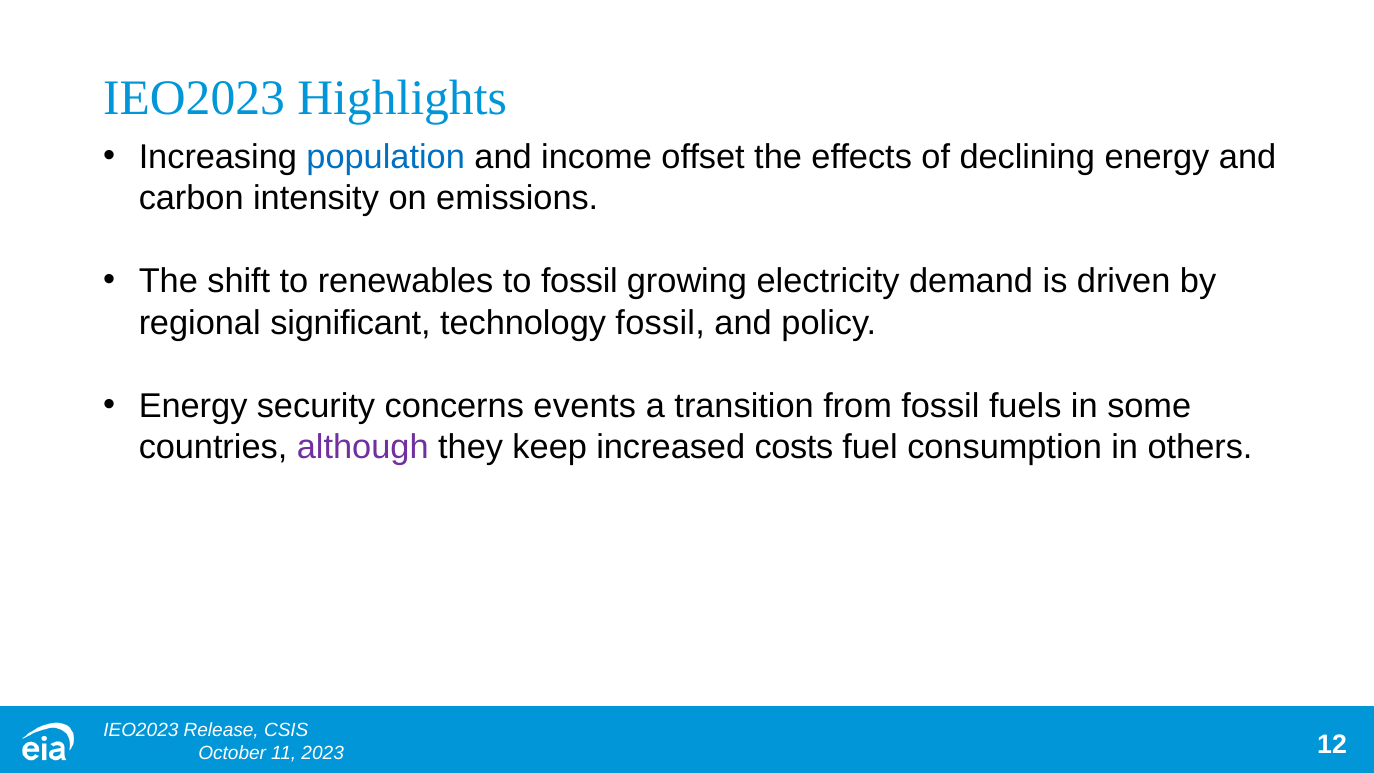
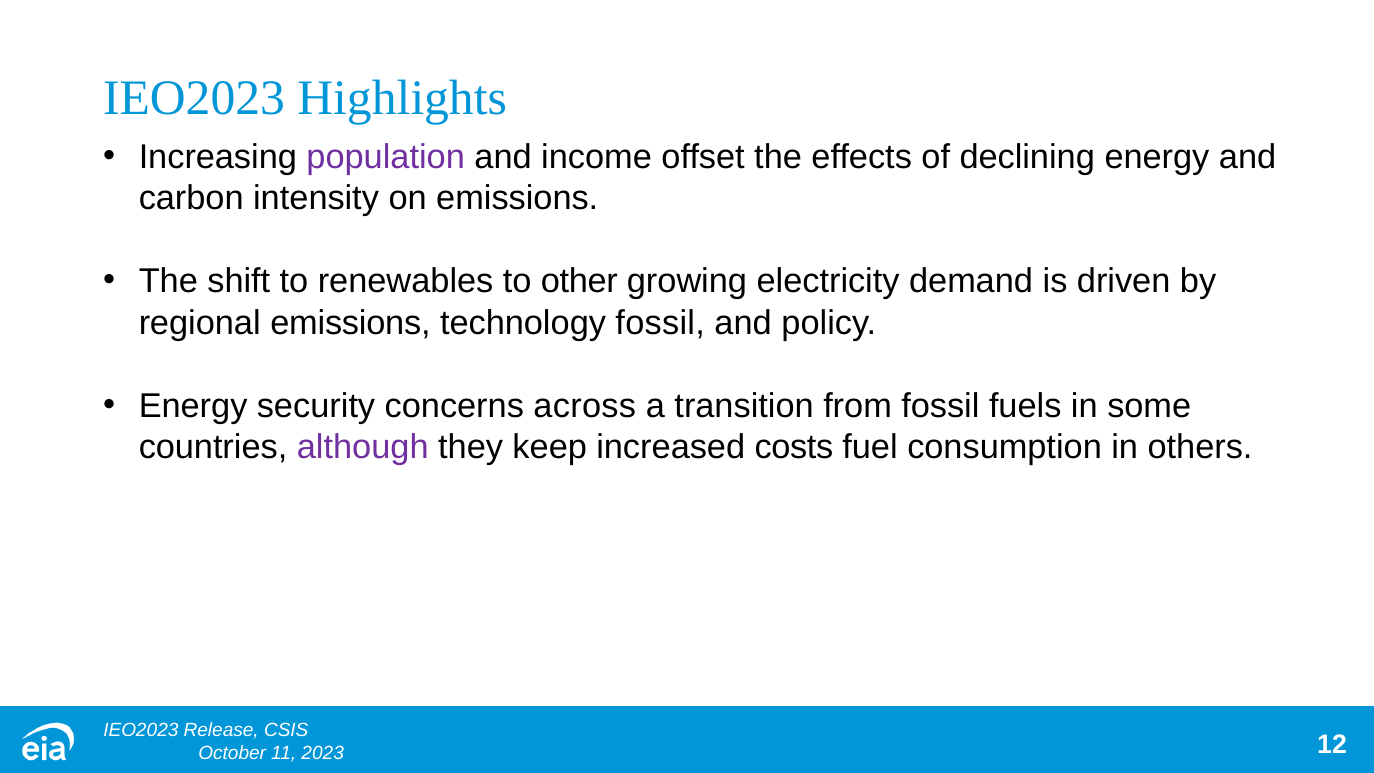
population colour: blue -> purple
to fossil: fossil -> other
regional significant: significant -> emissions
events: events -> across
